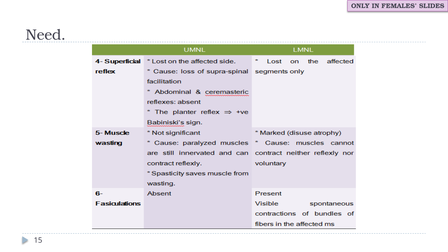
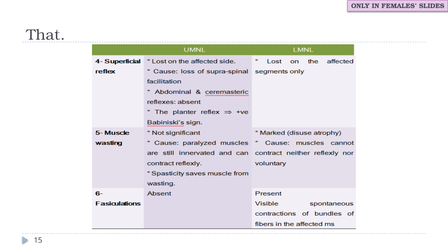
Need: Need -> That
